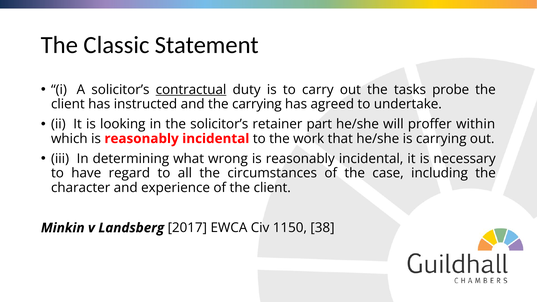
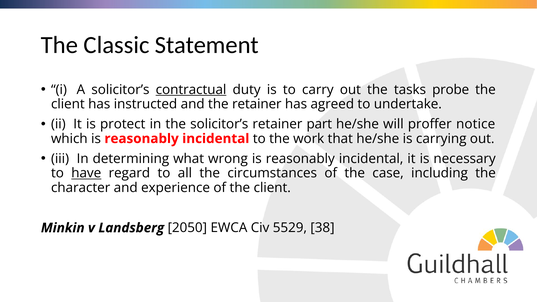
the carrying: carrying -> retainer
looking: looking -> protect
within: within -> notice
have underline: none -> present
2017: 2017 -> 2050
1150: 1150 -> 5529
